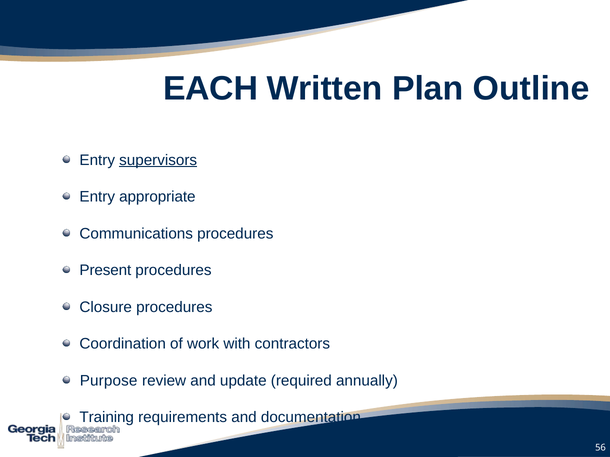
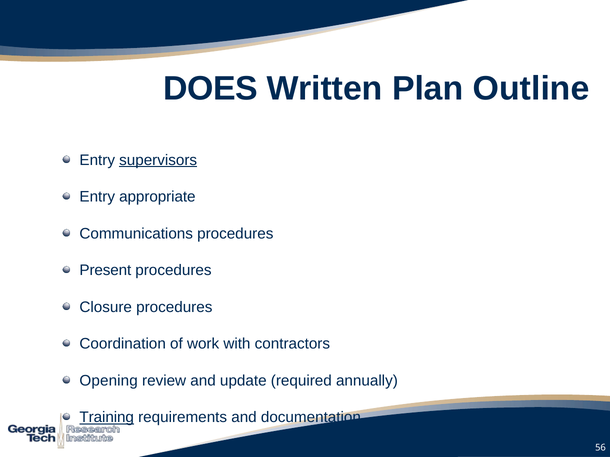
EACH: EACH -> DOES
Purpose: Purpose -> Opening
Training underline: none -> present
